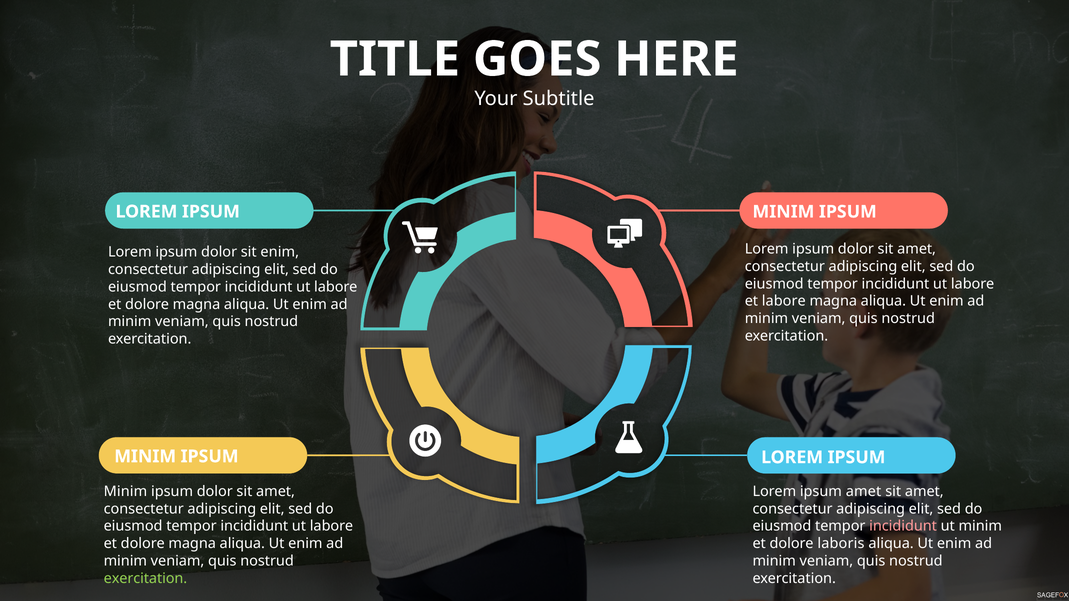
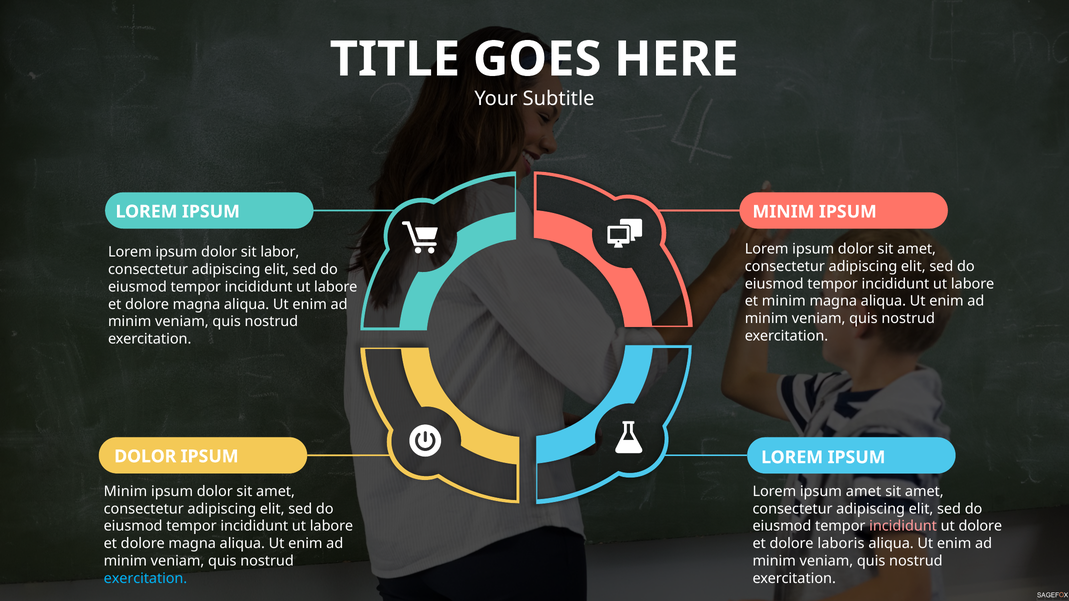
sit enim: enim -> labor
et labore: labore -> minim
MINIM at (145, 457): MINIM -> DOLOR
ut minim: minim -> dolore
exercitation at (145, 579) colour: light green -> light blue
